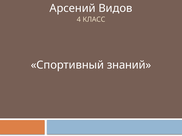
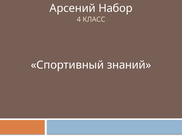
Видов: Видов -> Набор
